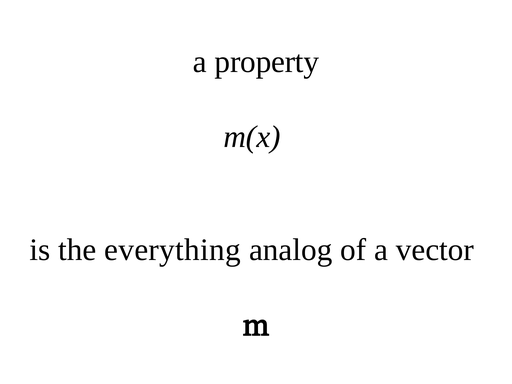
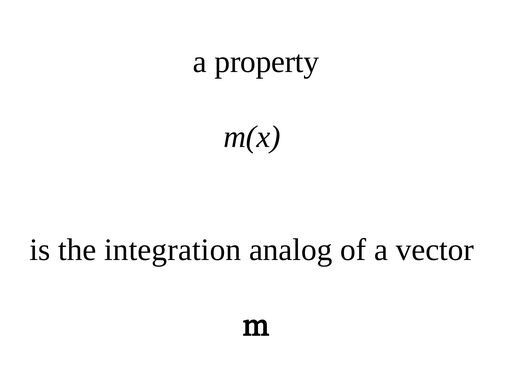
everything: everything -> integration
